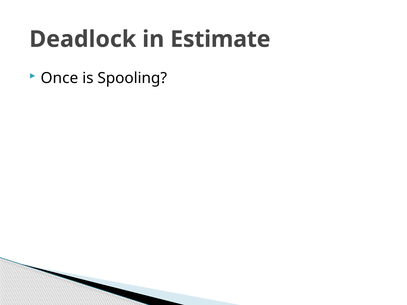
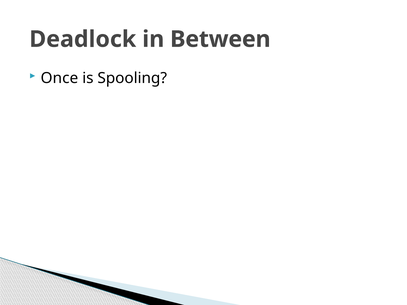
Estimate: Estimate -> Between
